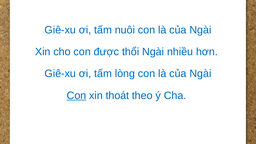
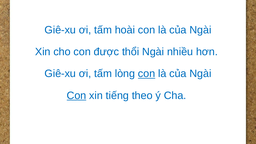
nuôi: nuôi -> hoài
con at (147, 74) underline: none -> present
thoát: thoát -> tiếng
